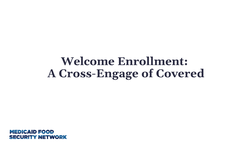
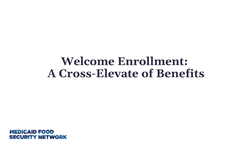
Cross-Engage: Cross-Engage -> Cross-Elevate
Covered: Covered -> Benefits
